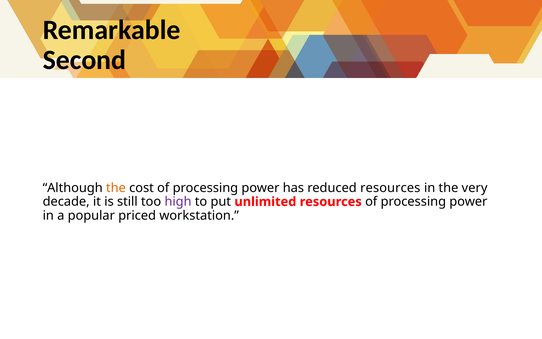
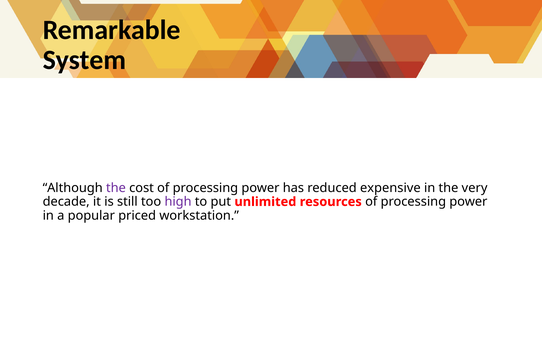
Second: Second -> System
the at (116, 188) colour: orange -> purple
reduced resources: resources -> expensive
